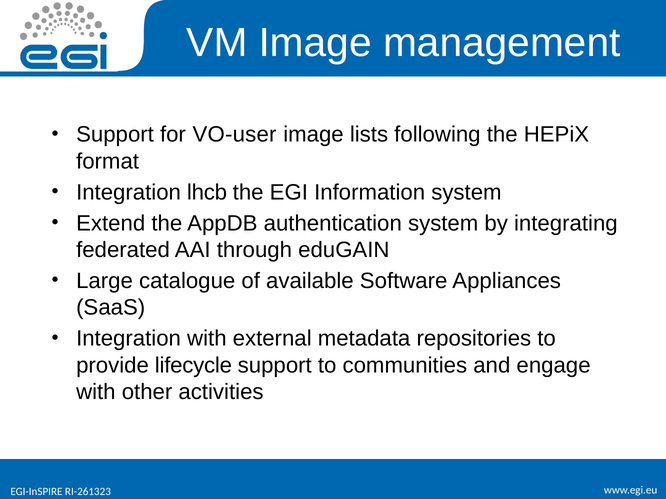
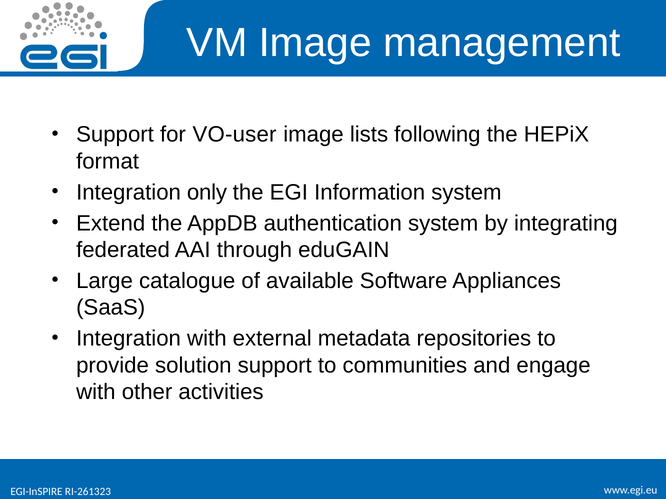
lhcb: lhcb -> only
lifecycle: lifecycle -> solution
